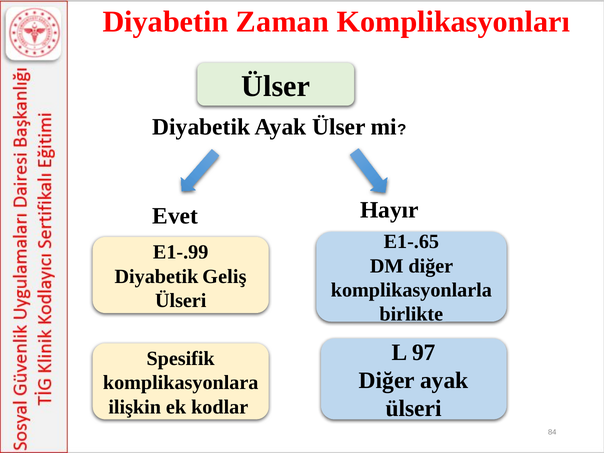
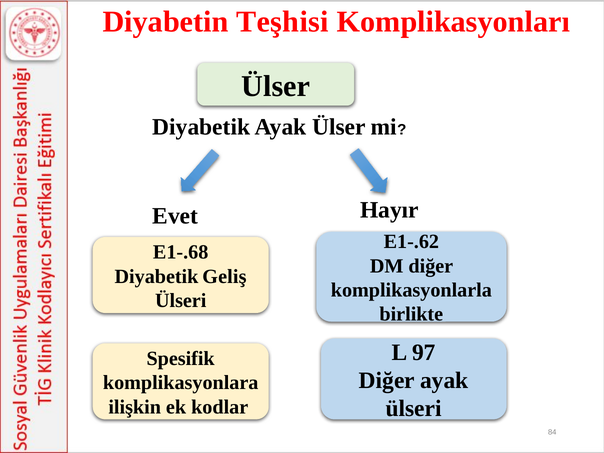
Zaman: Zaman -> Teşhisi
E1-.65: E1-.65 -> E1-.62
E1-.99: E1-.99 -> E1-.68
